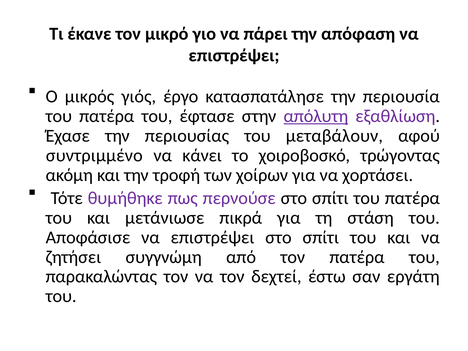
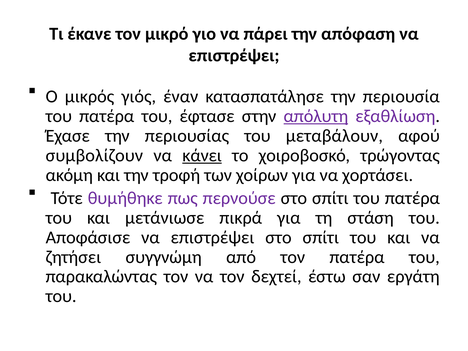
έργο: έργο -> έναν
συντριμμένο: συντριμμένο -> συμβολίζουν
κάνει underline: none -> present
